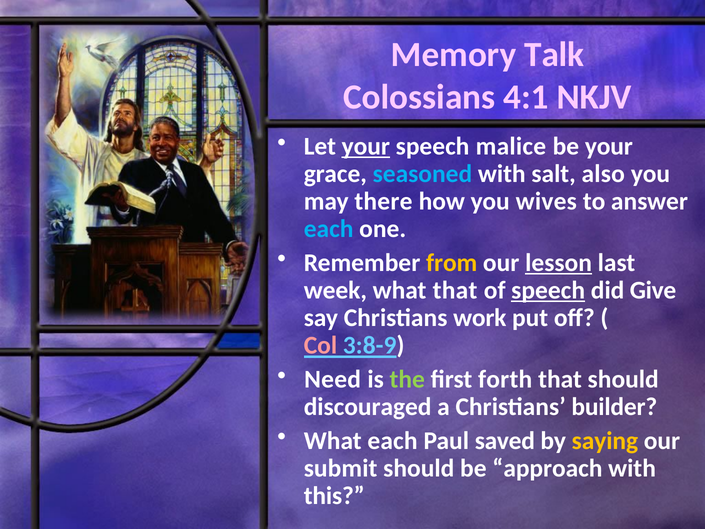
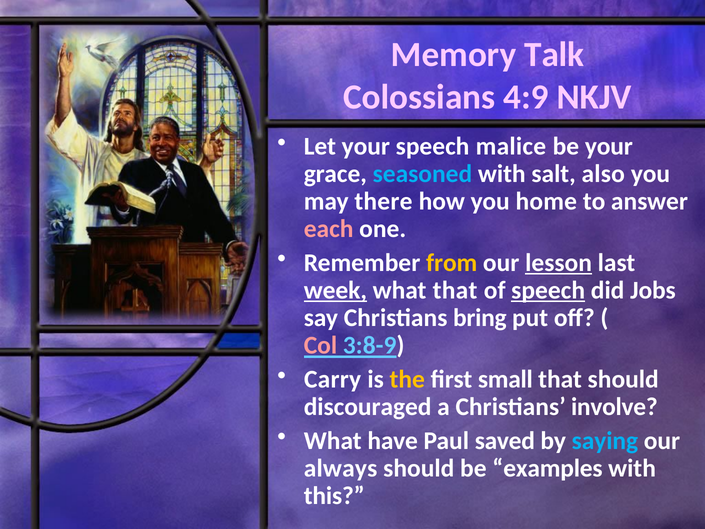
4:1: 4:1 -> 4:9
your at (366, 146) underline: present -> none
wives: wives -> home
each at (329, 229) colour: light blue -> pink
week underline: none -> present
Give: Give -> Jobs
work: work -> bring
Need: Need -> Carry
the colour: light green -> yellow
forth: forth -> small
builder: builder -> involve
What each: each -> have
saying colour: yellow -> light blue
submit: submit -> always
approach: approach -> examples
